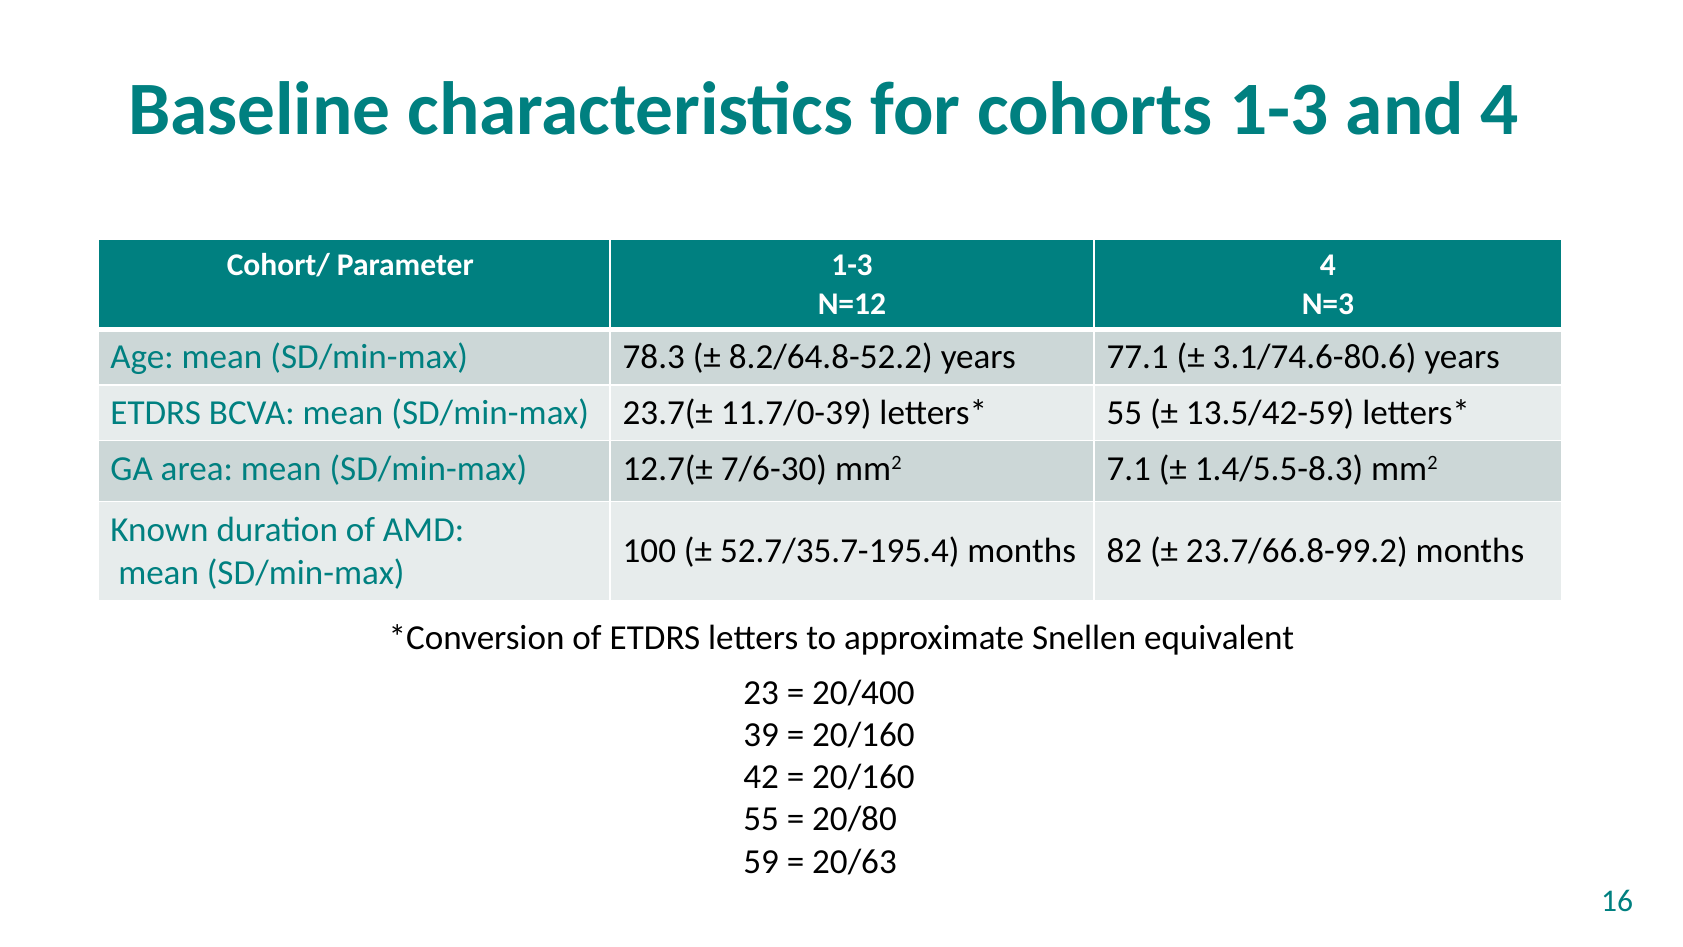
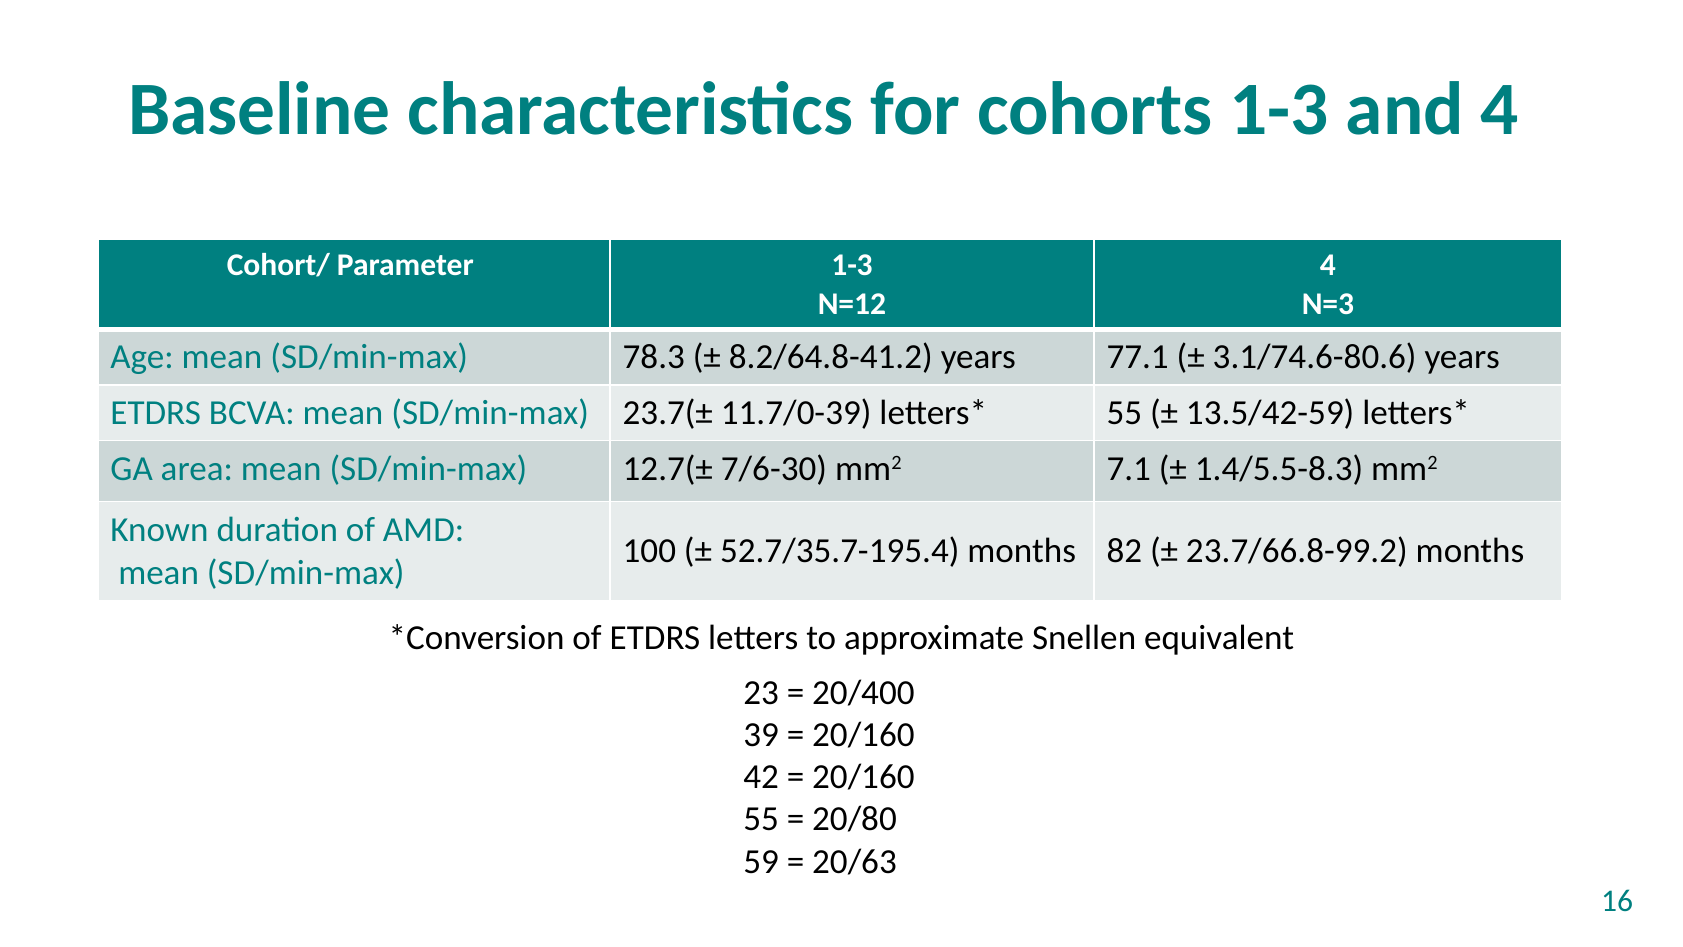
8.2/64.8-52.2: 8.2/64.8-52.2 -> 8.2/64.8-41.2
